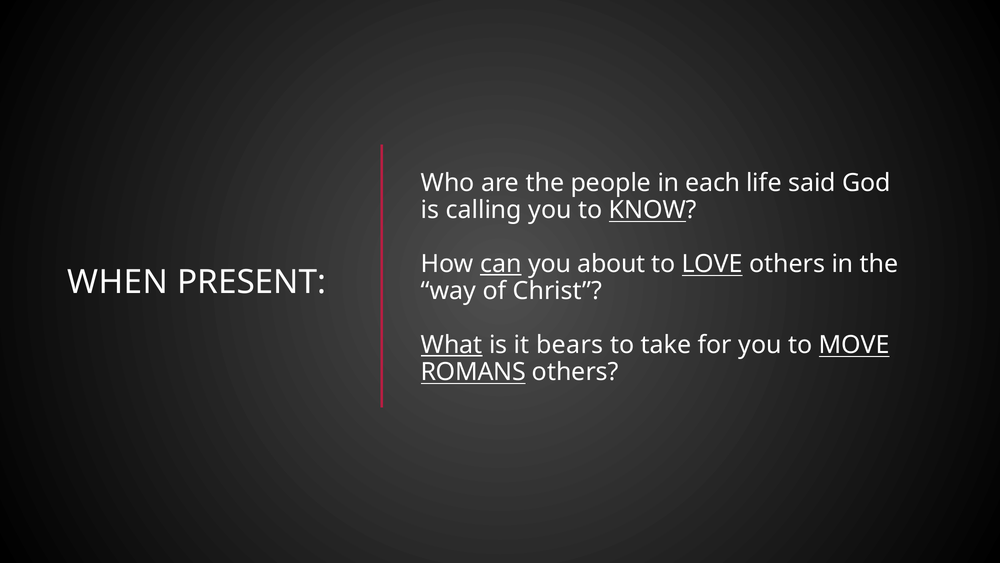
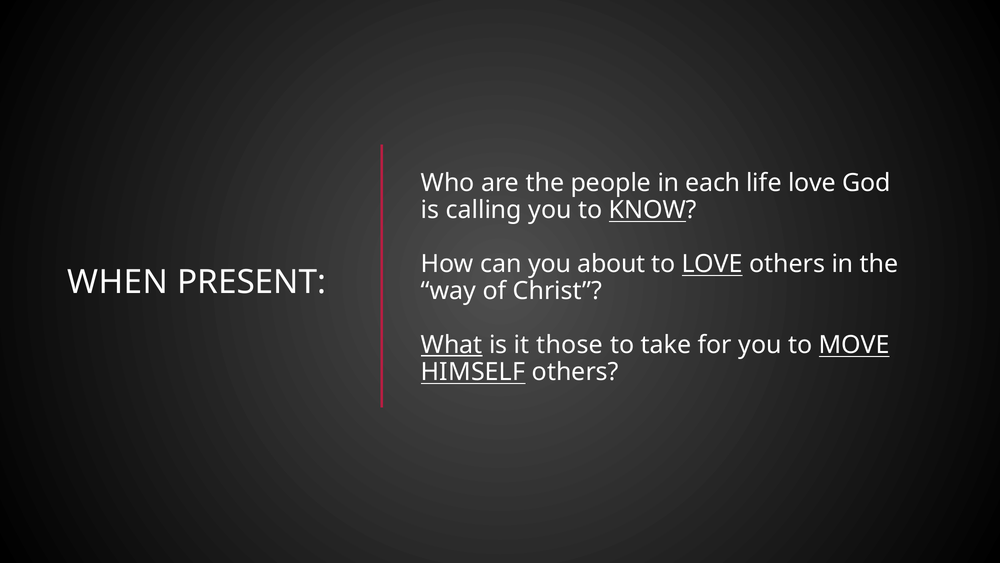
life said: said -> love
can underline: present -> none
bears: bears -> those
ROMANS: ROMANS -> HIMSELF
